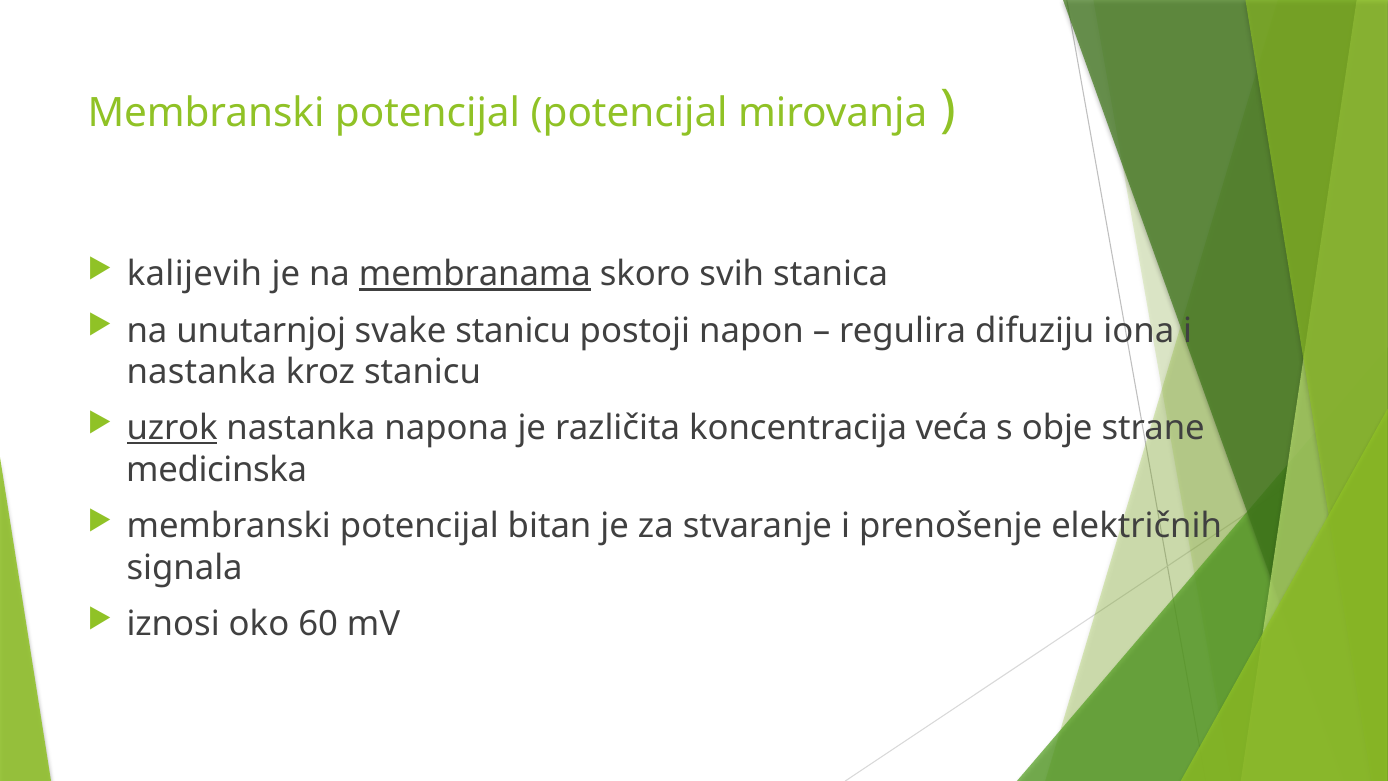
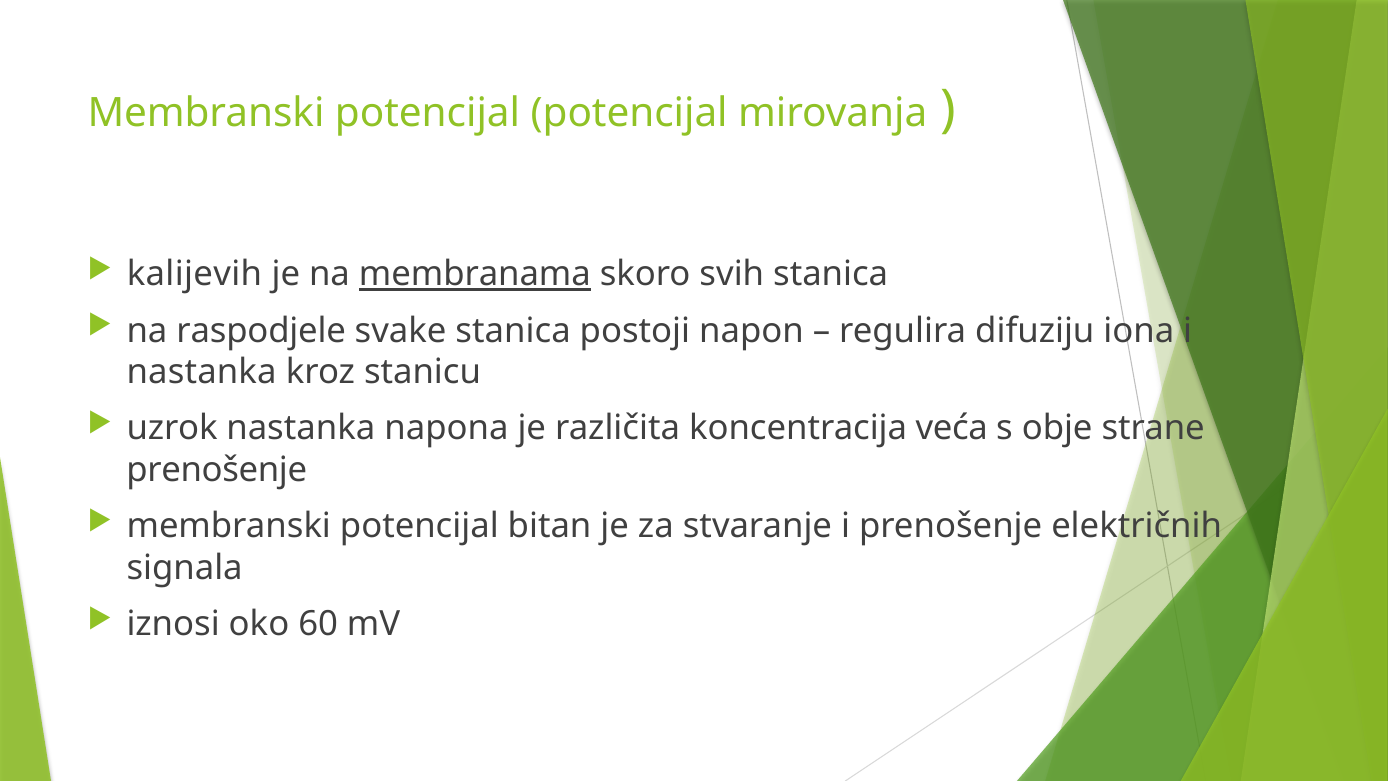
unutarnjoj: unutarnjoj -> raspodjele
svake stanicu: stanicu -> stanica
uzrok underline: present -> none
medicinska at (217, 470): medicinska -> prenošenje
